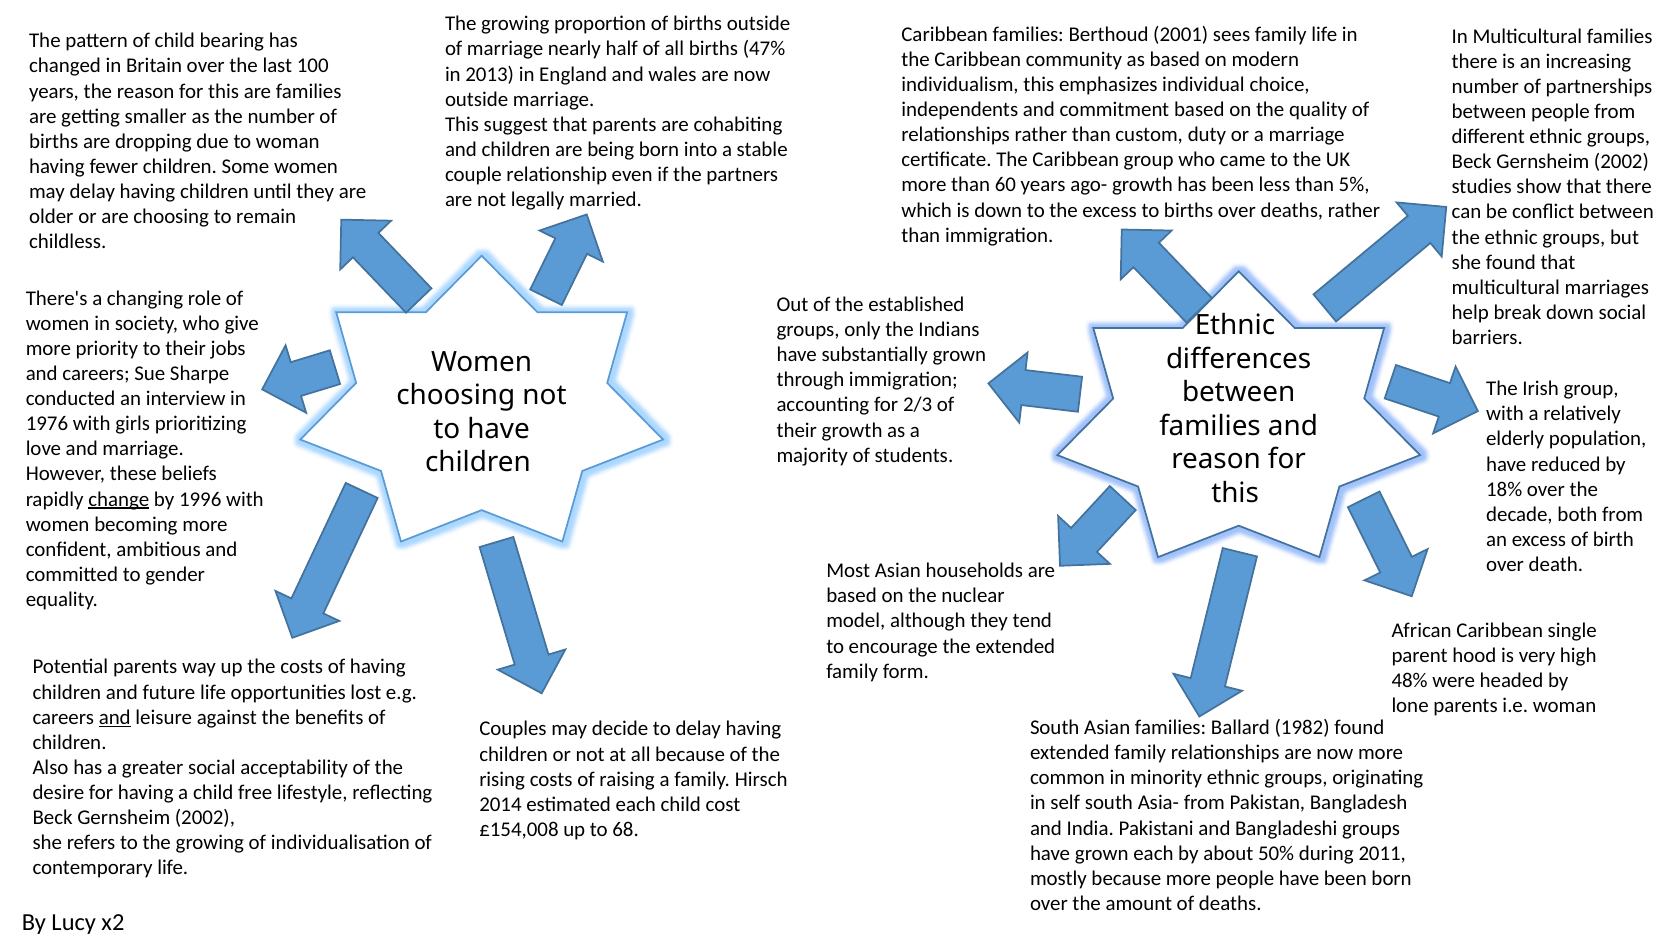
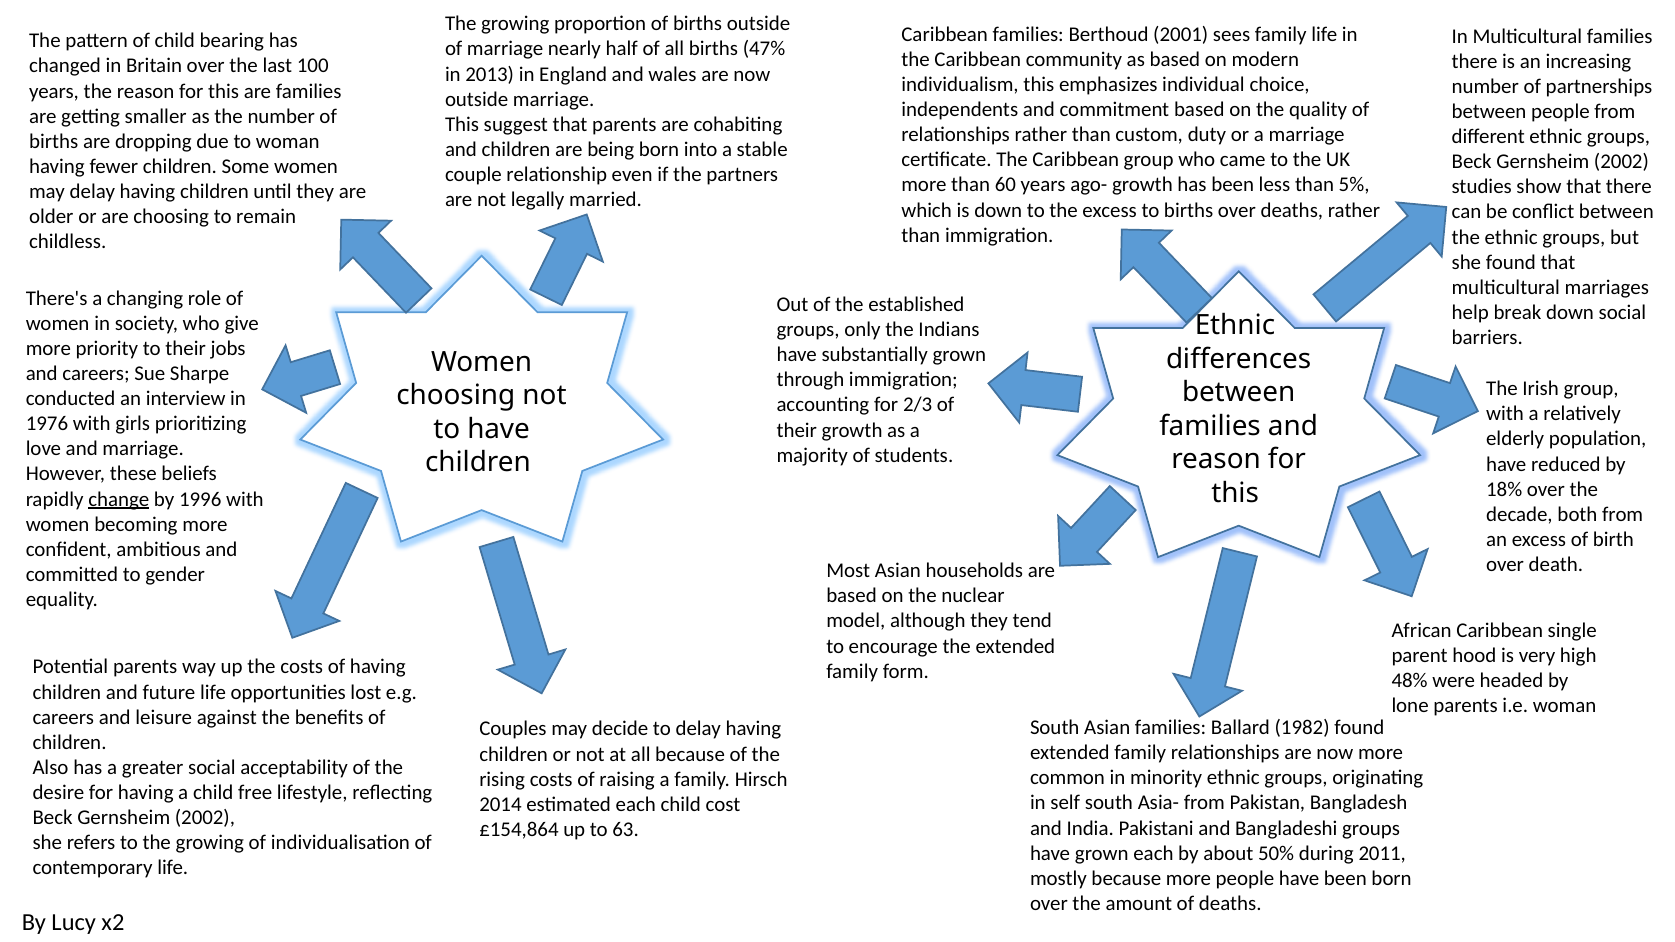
and at (115, 717) underline: present -> none
£154,008: £154,008 -> £154,864
68: 68 -> 63
